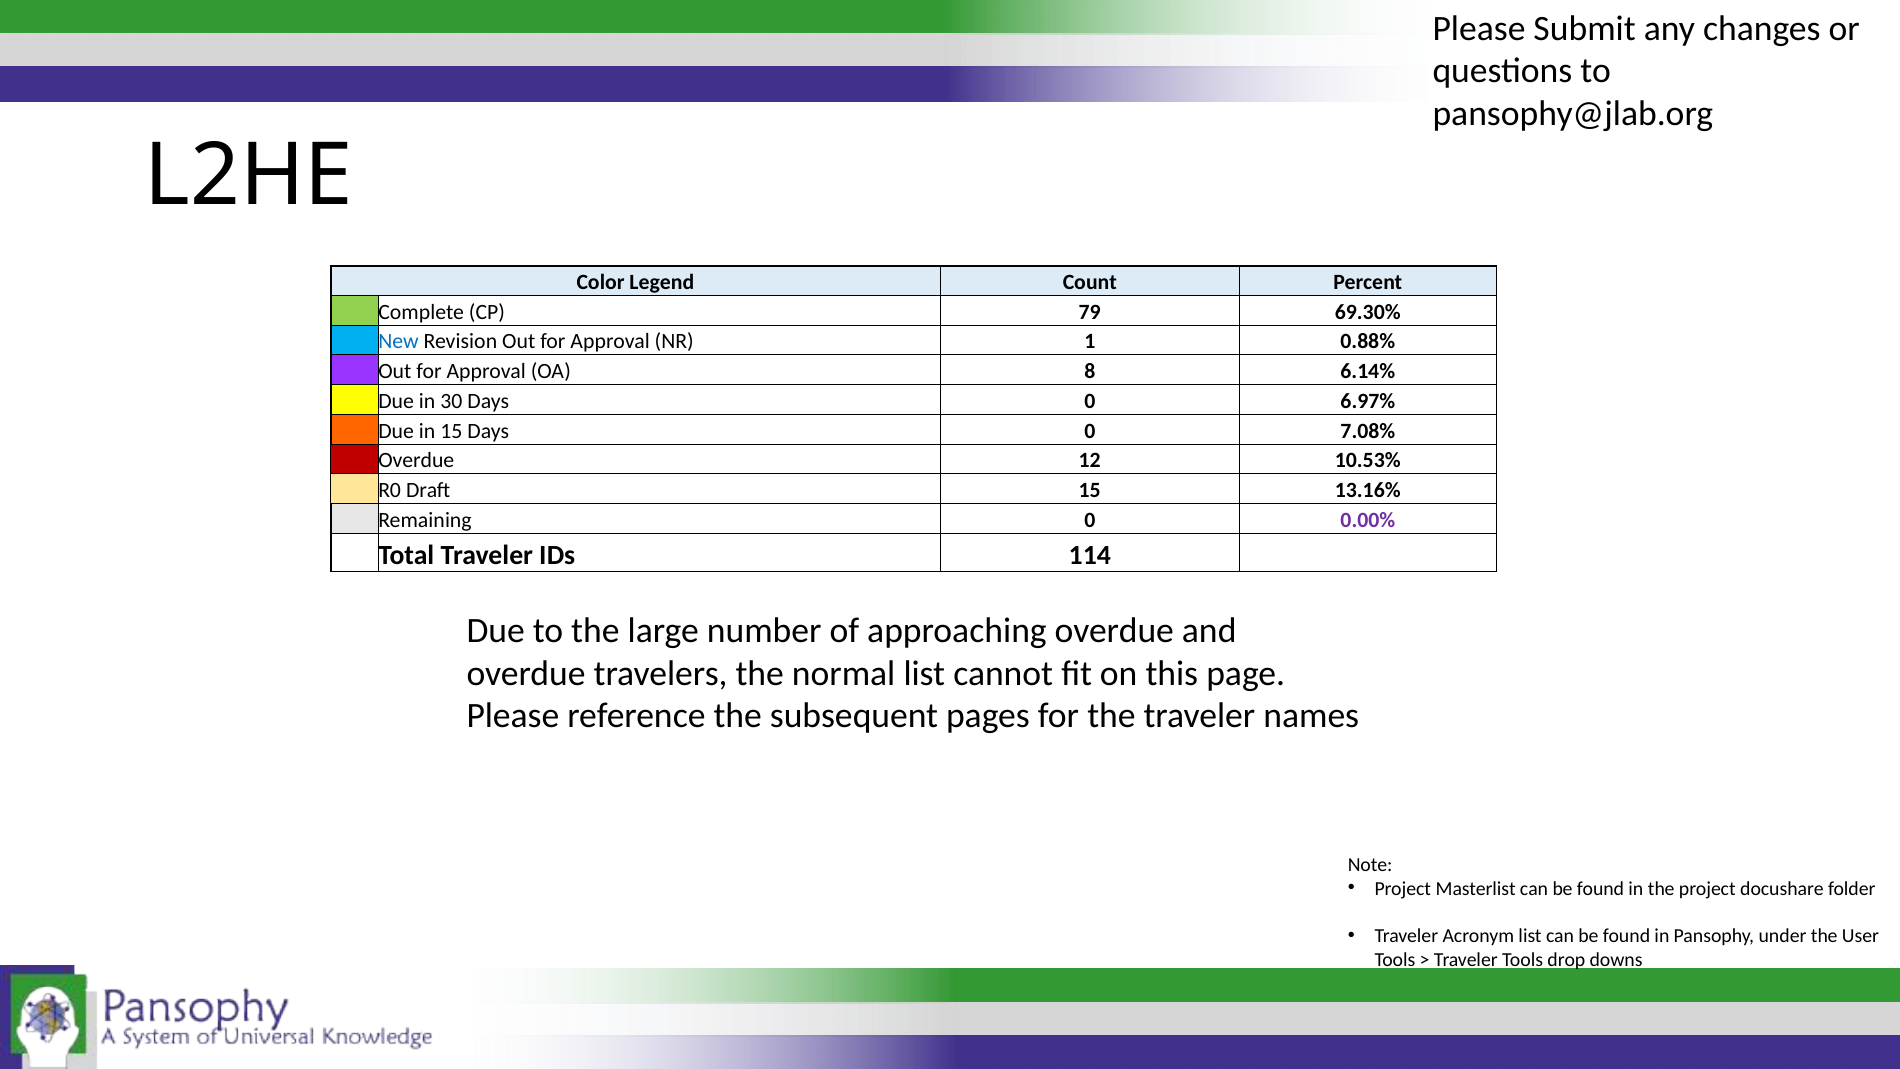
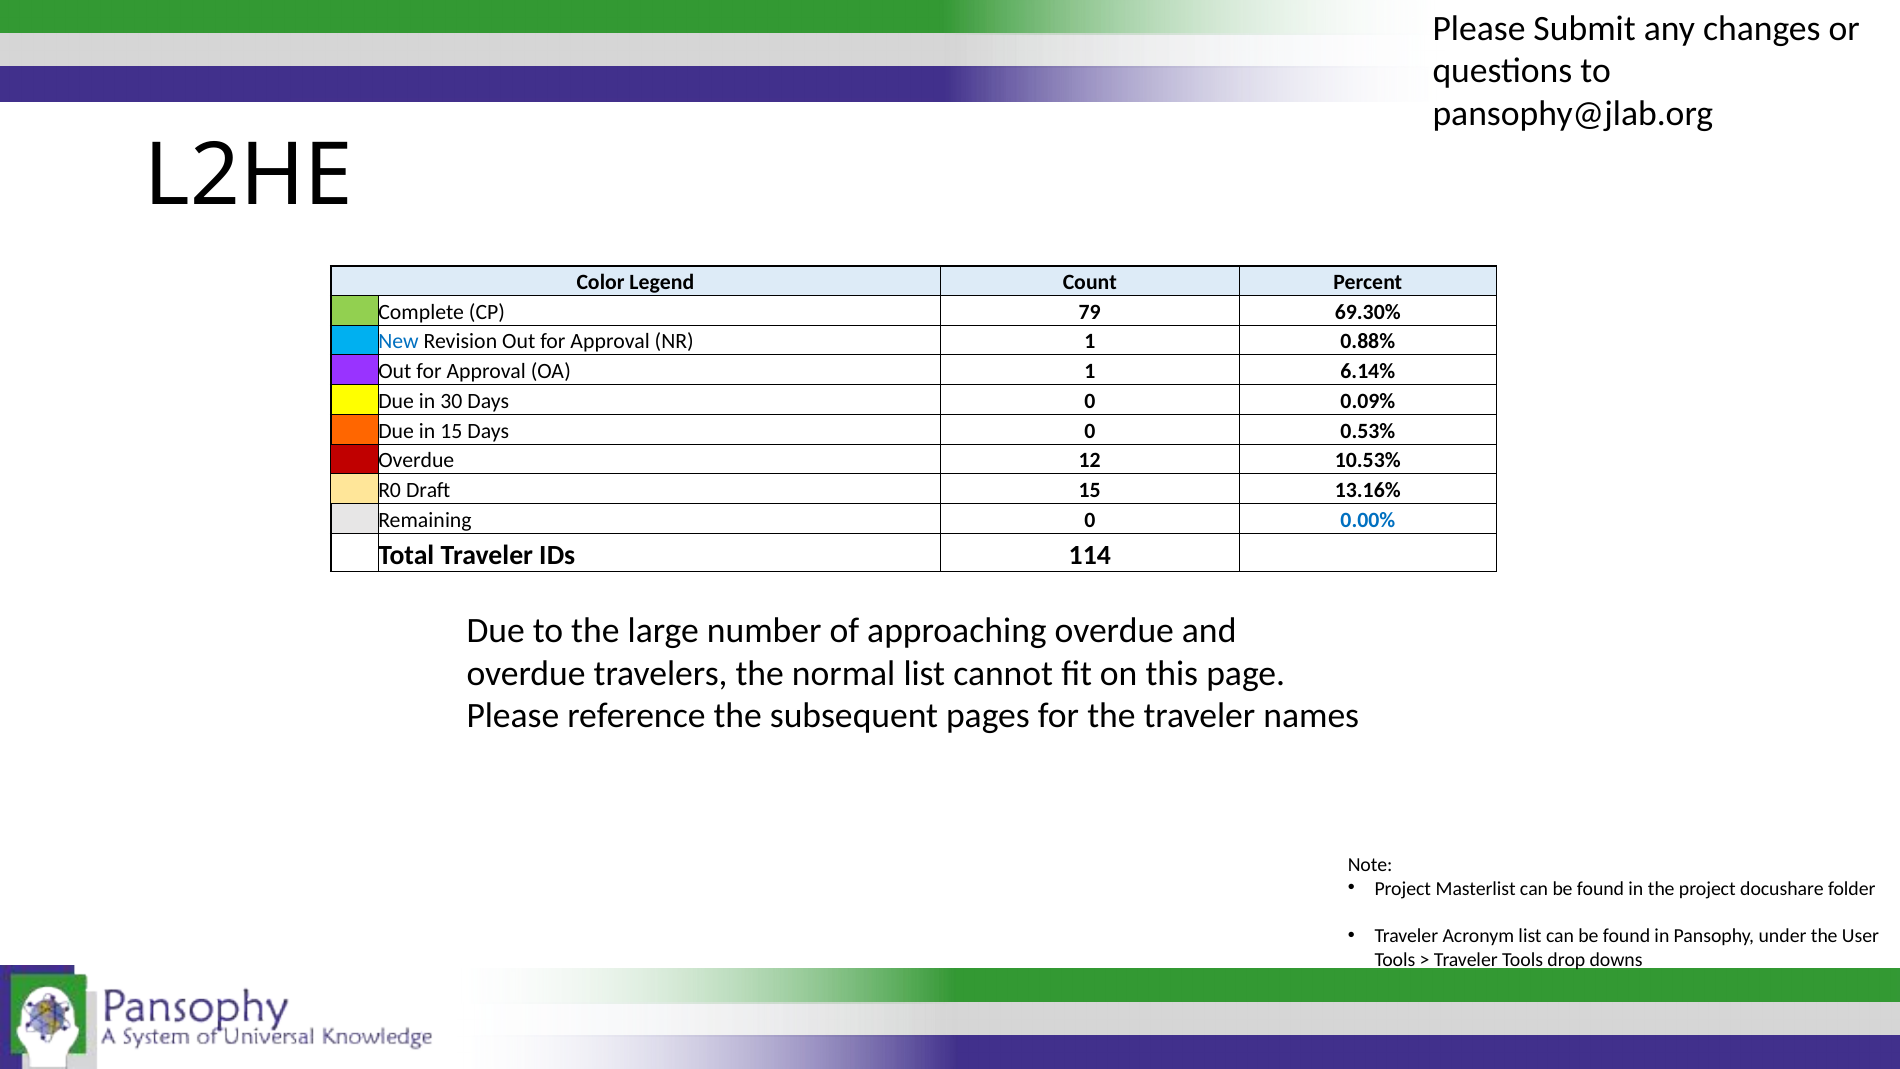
OA 8: 8 -> 1
6.97%: 6.97% -> 0.09%
7.08%: 7.08% -> 0.53%
0.00% colour: purple -> blue
